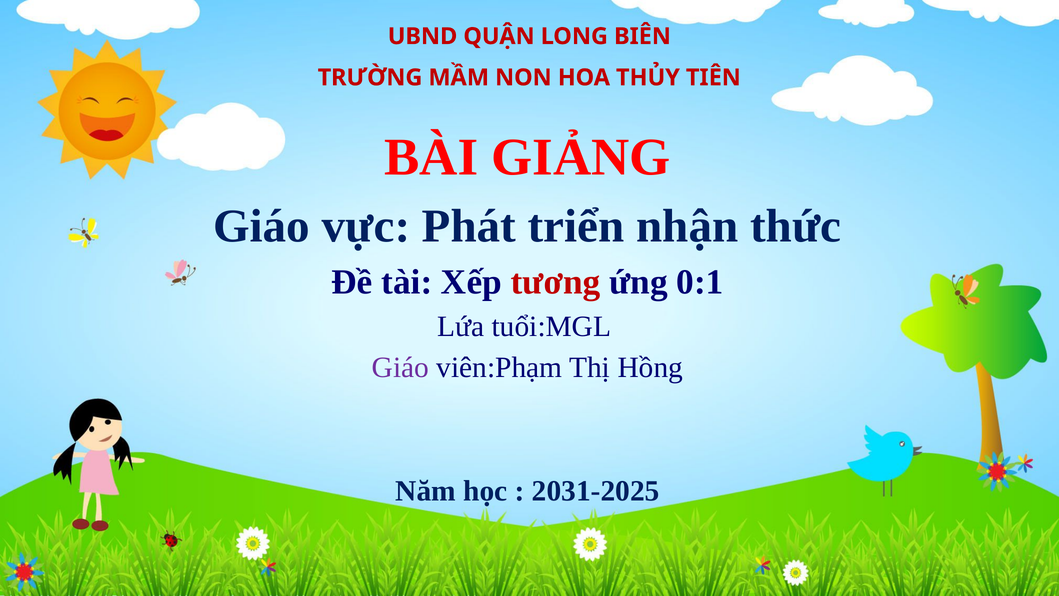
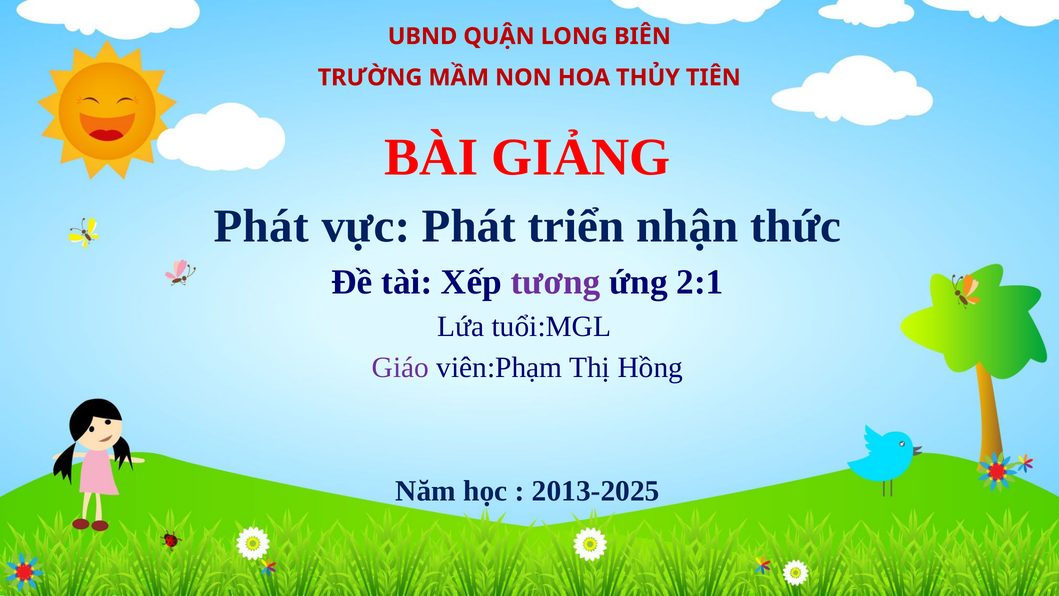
Giáo at (262, 226): Giáo -> Phát
tương colour: red -> purple
0:1: 0:1 -> 2:1
2031-2025: 2031-2025 -> 2013-2025
